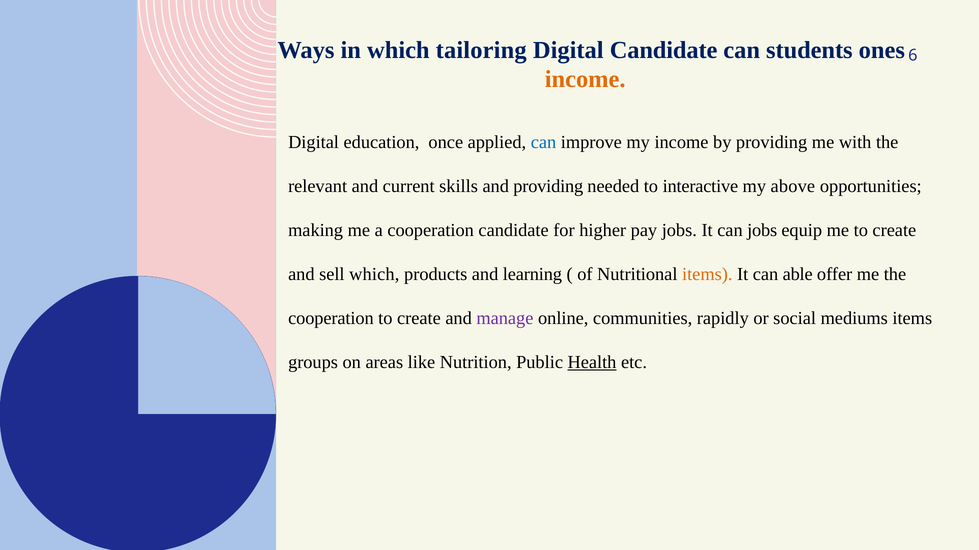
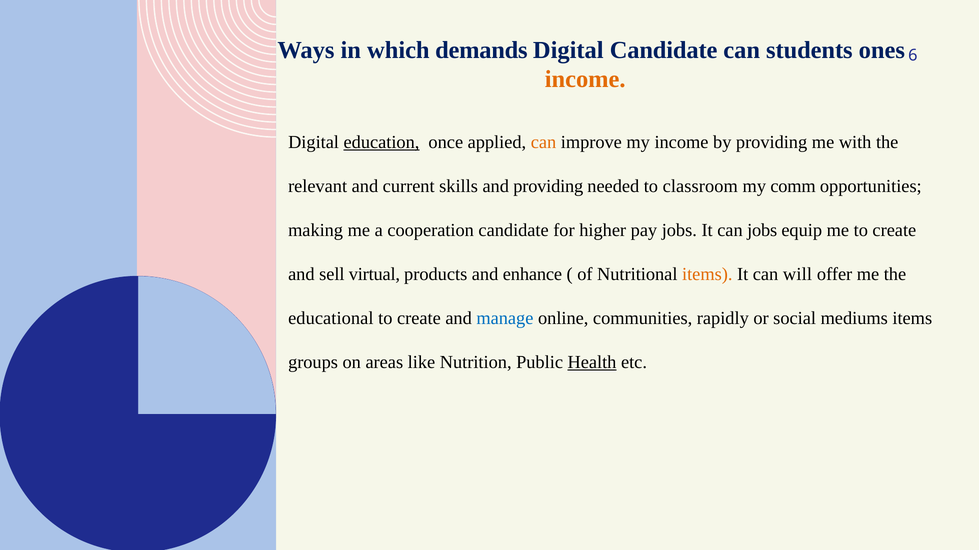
tailoring: tailoring -> demands
education underline: none -> present
can at (543, 142) colour: blue -> orange
interactive: interactive -> classroom
above: above -> comm
sell which: which -> virtual
learning: learning -> enhance
able: able -> will
cooperation at (331, 318): cooperation -> educational
manage colour: purple -> blue
